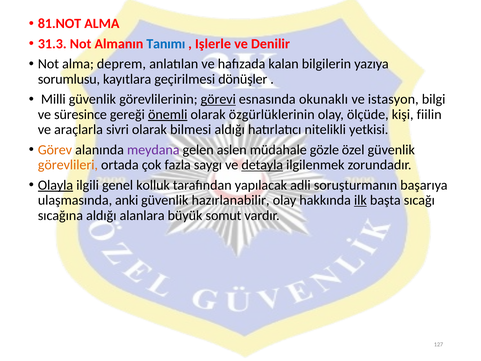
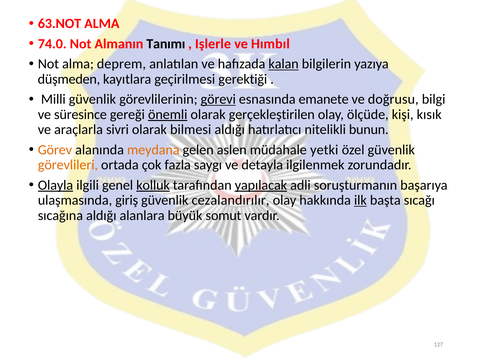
81.NOT: 81.NOT -> 63.NOT
31.3: 31.3 -> 74.0
Tanımı colour: blue -> black
Denilir: Denilir -> Hımbıl
kalan underline: none -> present
sorumlusu: sorumlusu -> düşmeden
dönüşler: dönüşler -> gerektiği
okunaklı: okunaklı -> emanete
istasyon: istasyon -> doğrusu
özgürlüklerinin: özgürlüklerinin -> gerçekleştirilen
fiilin: fiilin -> kısık
yetkisi: yetkisi -> bunun
meydana colour: purple -> orange
gözle: gözle -> yetki
detayla underline: present -> none
kolluk underline: none -> present
yapılacak underline: none -> present
anki: anki -> giriş
hazırlanabilir: hazırlanabilir -> cezalandırılır
